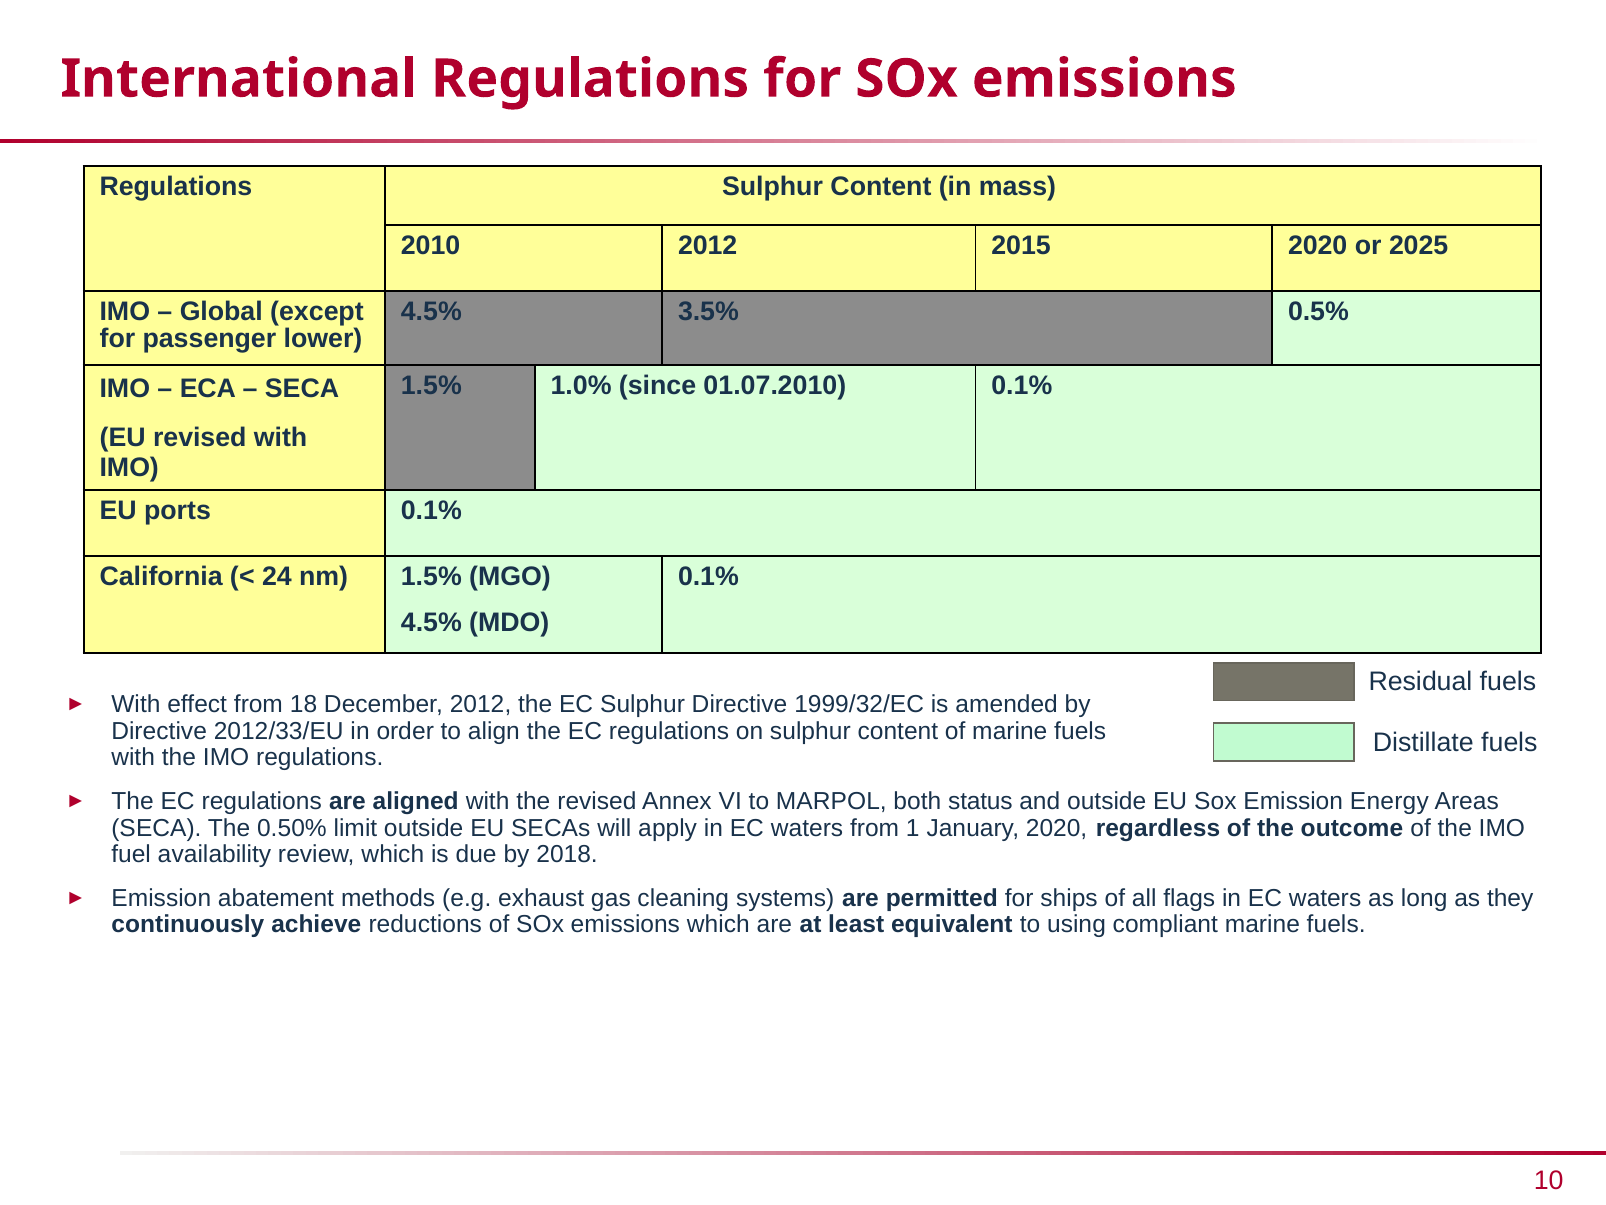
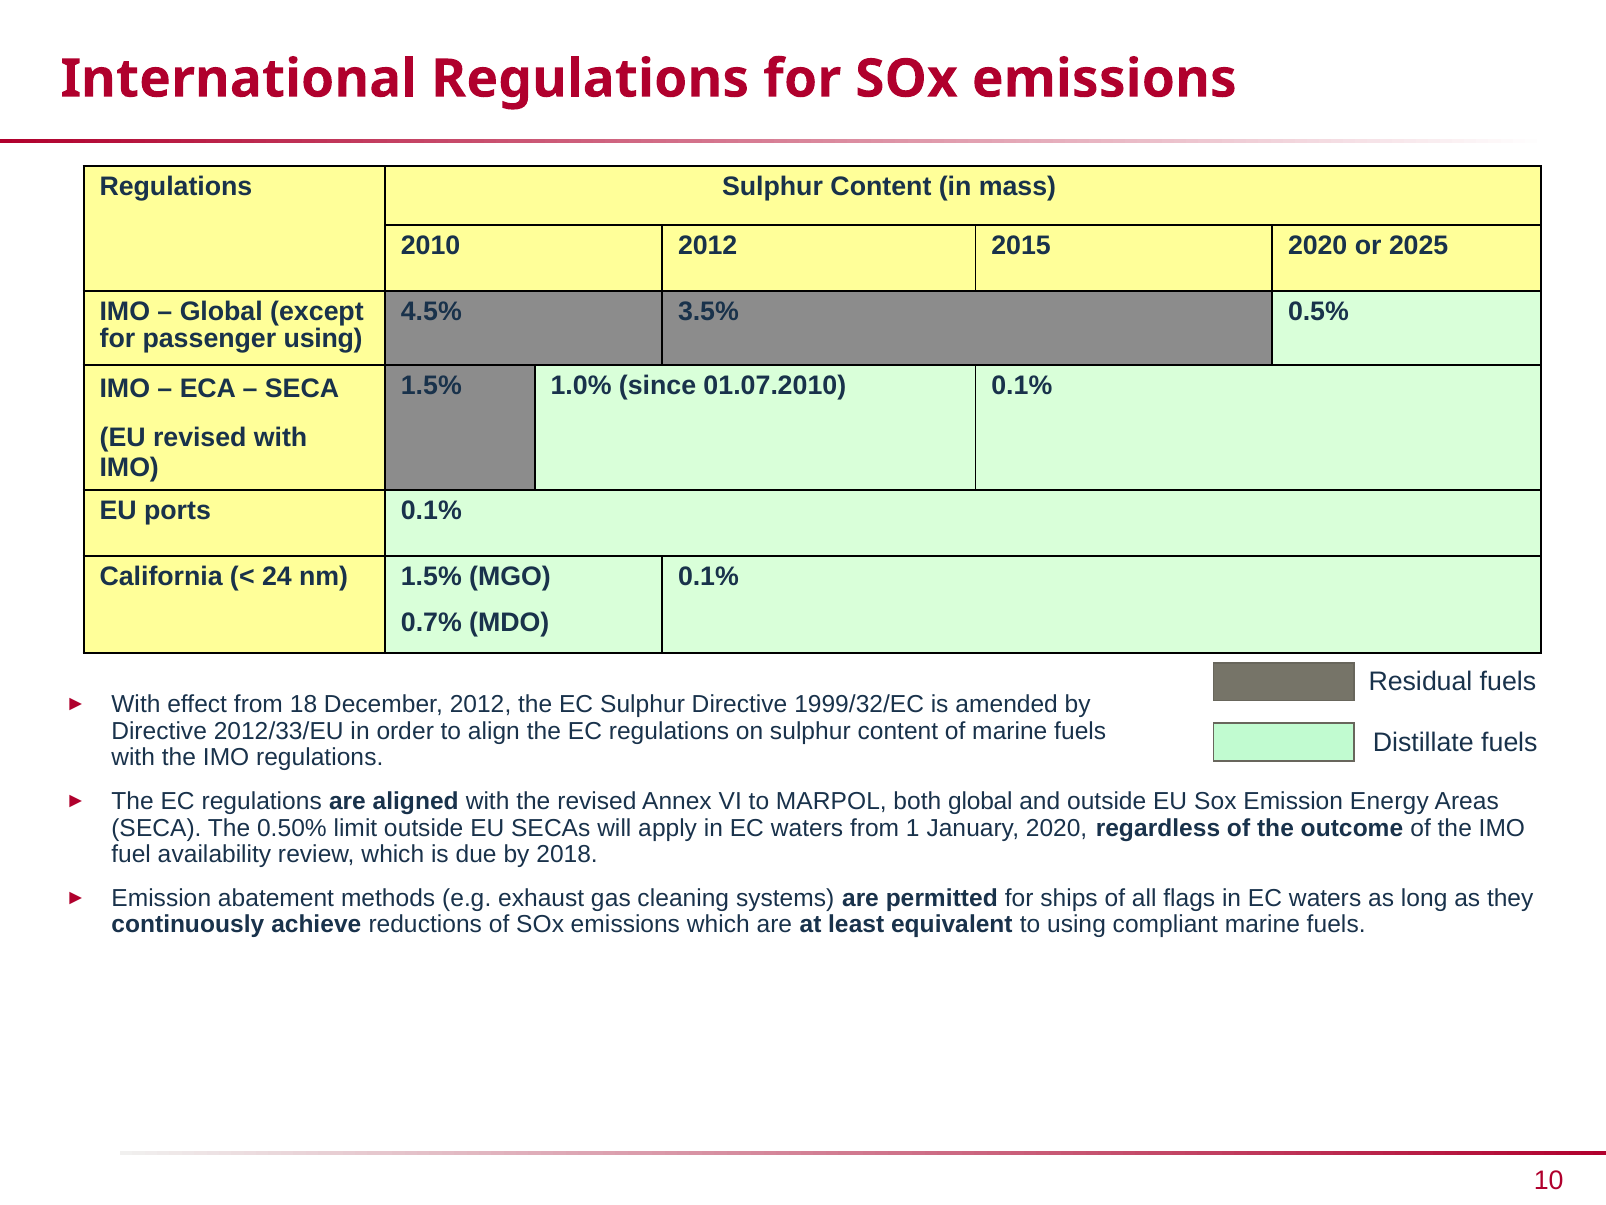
passenger lower: lower -> using
4.5% at (431, 623): 4.5% -> 0.7%
both status: status -> global
